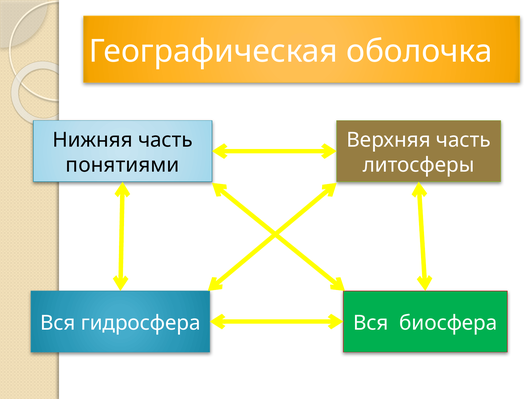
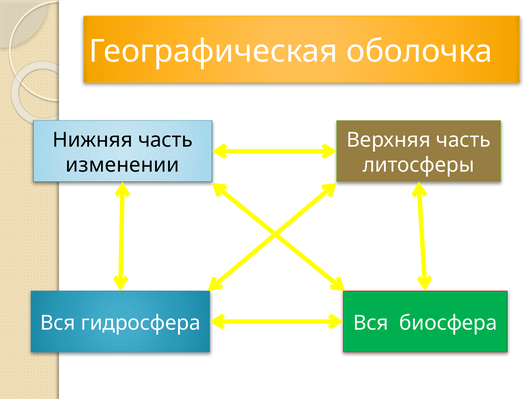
понятиями: понятиями -> изменении
